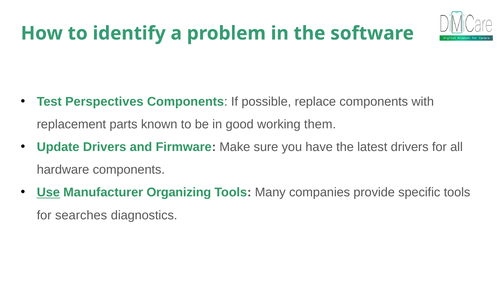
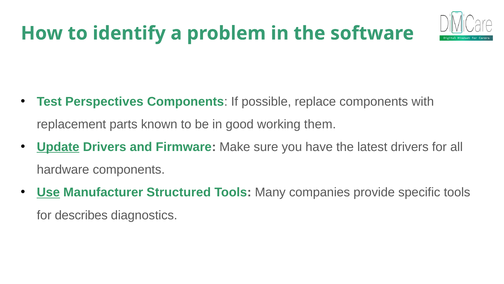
Update underline: none -> present
Organizing: Organizing -> Structured
searches: searches -> describes
